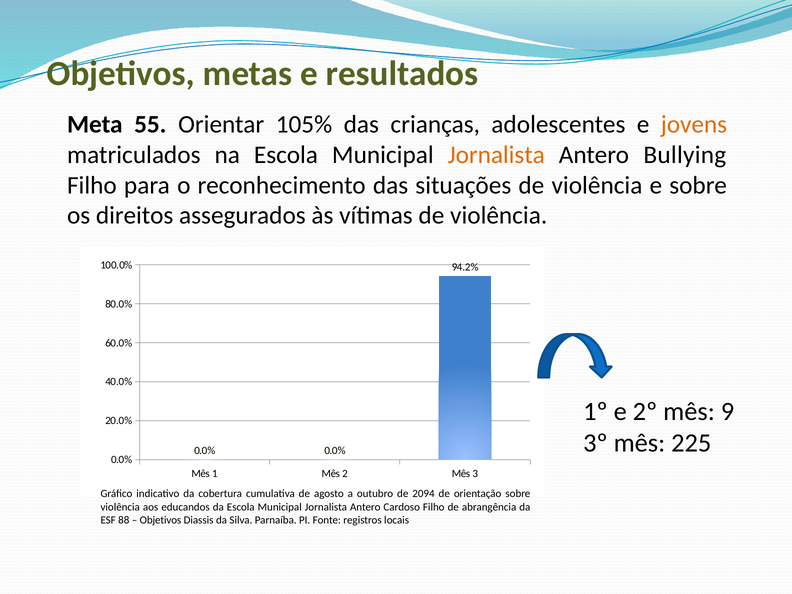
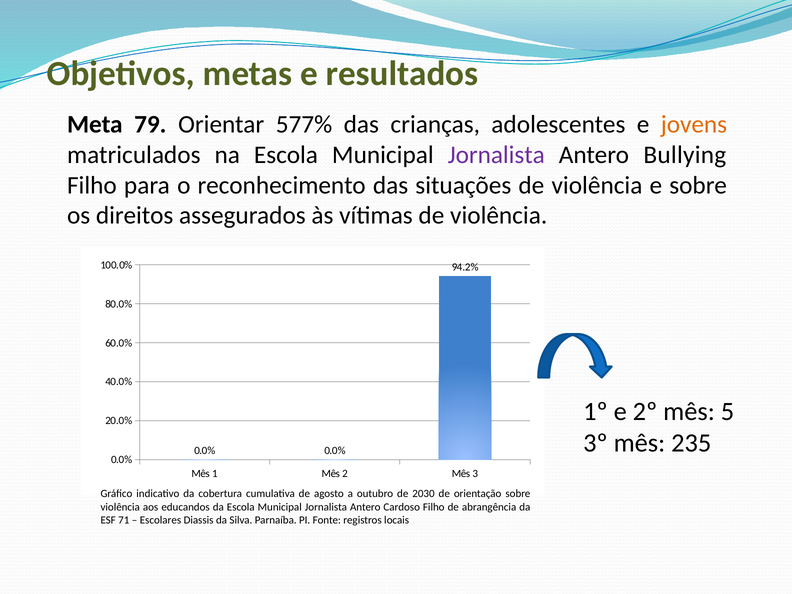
55: 55 -> 79
105%: 105% -> 577%
Jornalista at (496, 155) colour: orange -> purple
9: 9 -> 5
225: 225 -> 235
2094: 2094 -> 2030
88: 88 -> 71
Objetivos at (161, 520): Objetivos -> Escolares
